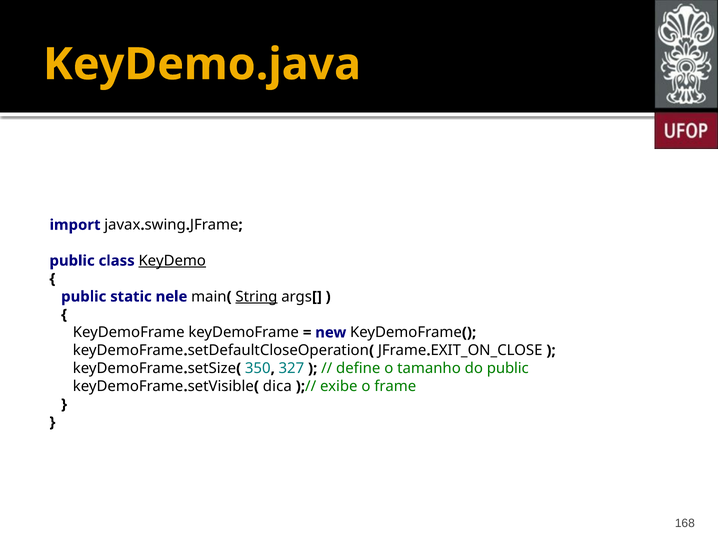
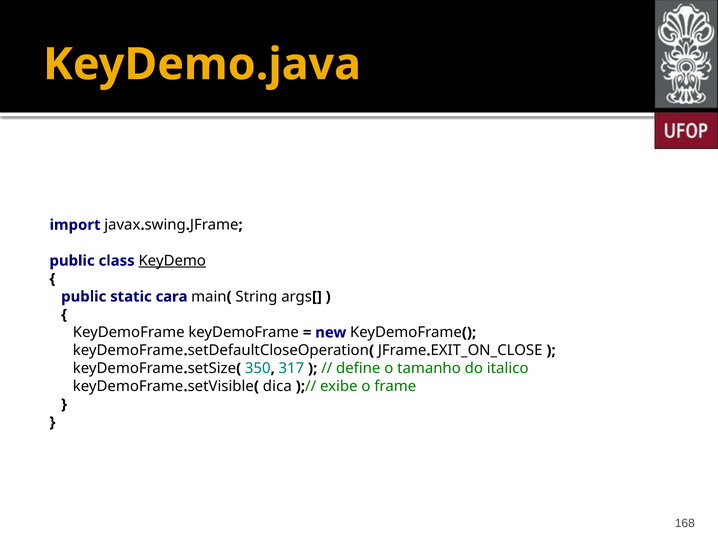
nele: nele -> cara
String underline: present -> none
327: 327 -> 317
do public: public -> italico
